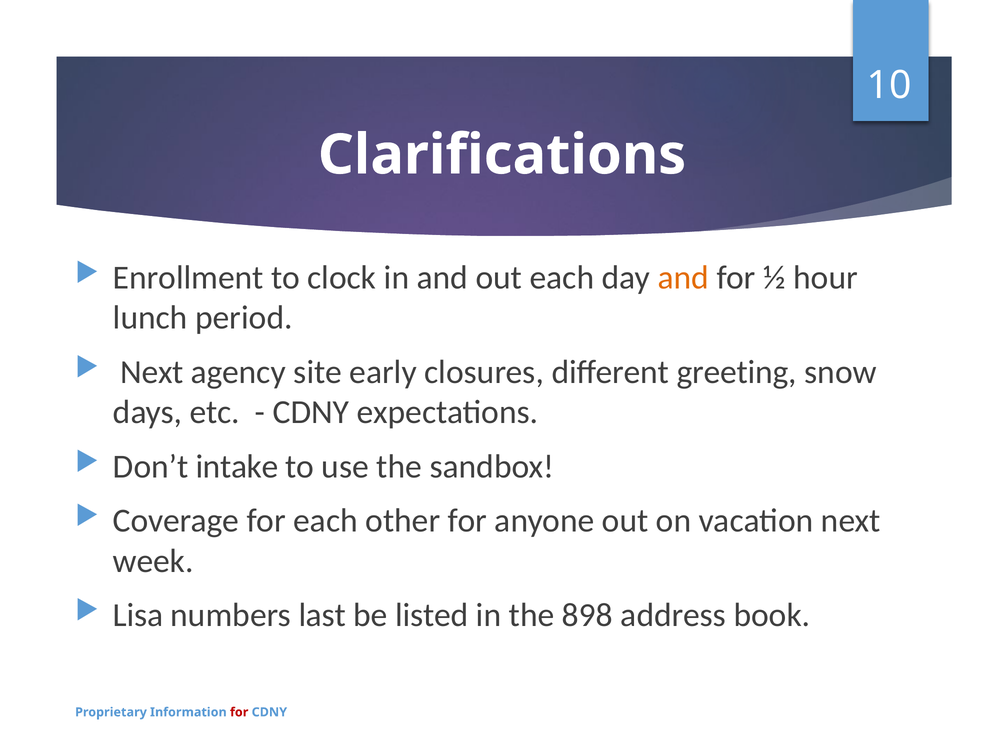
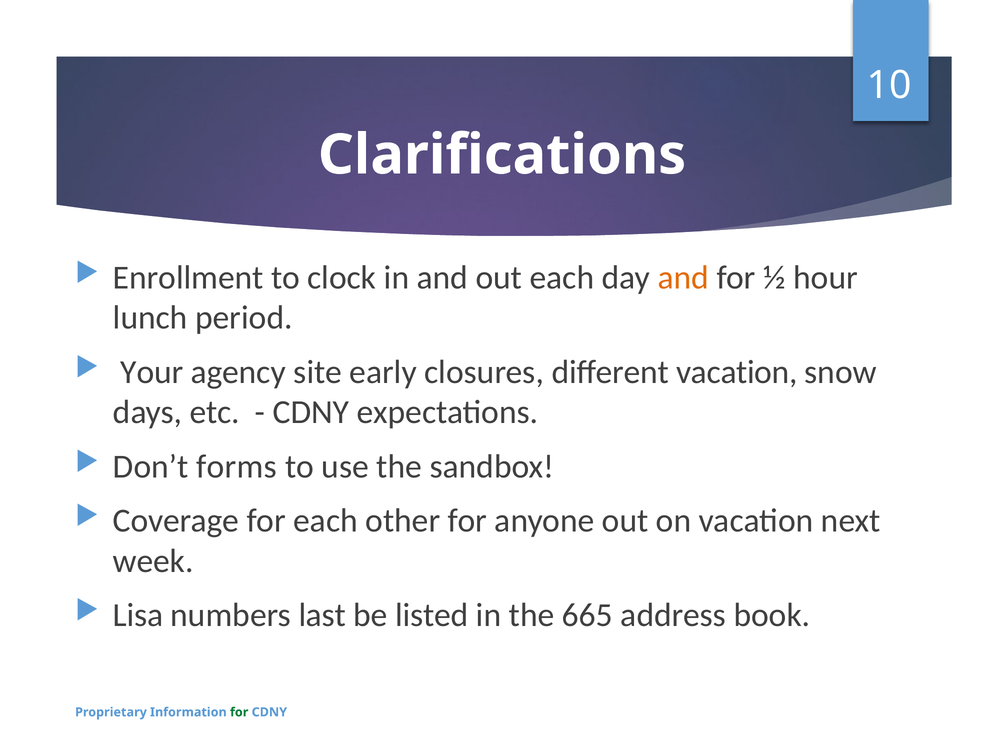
Next at (152, 372): Next -> Your
different greeting: greeting -> vacation
intake: intake -> forms
898: 898 -> 665
for at (239, 712) colour: red -> green
